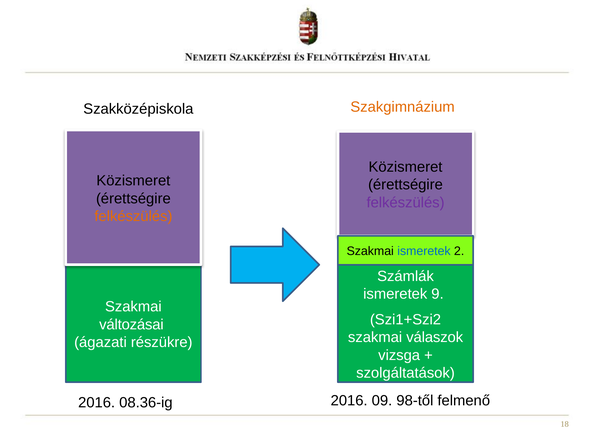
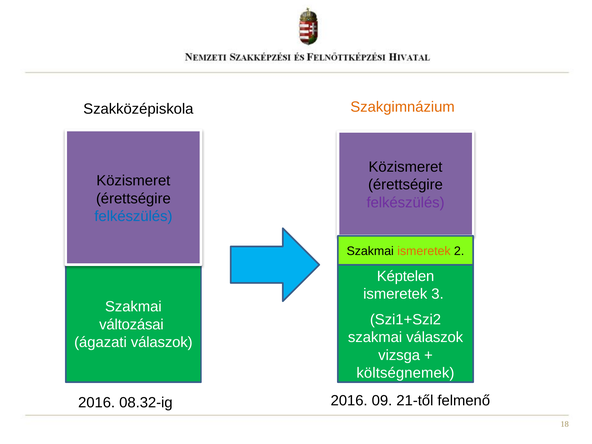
felkészülés at (133, 216) colour: orange -> blue
ismeretek at (424, 251) colour: blue -> orange
Számlák: Számlák -> Képtelen
9: 9 -> 3
ágazati részükre: részükre -> válaszok
szolgáltatások: szolgáltatások -> költségnemek
08.36-ig: 08.36-ig -> 08.32-ig
98-től: 98-től -> 21-től
